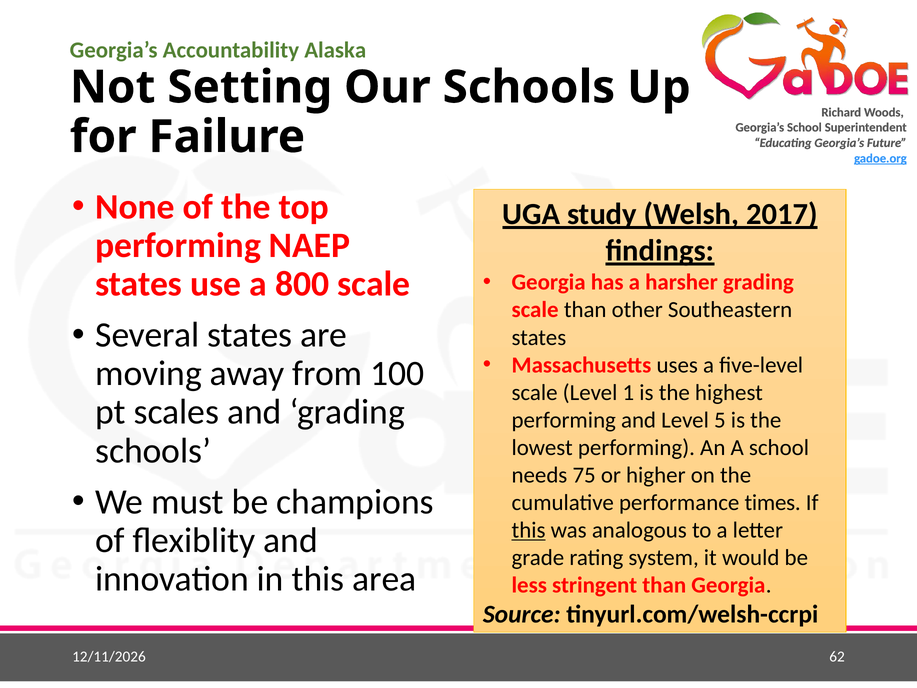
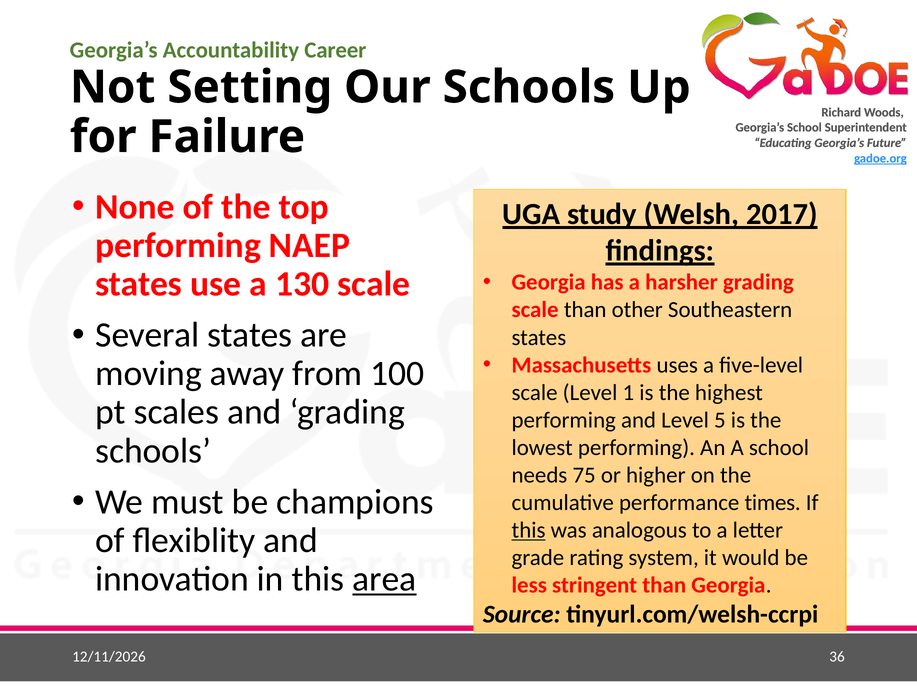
Alaska: Alaska -> Career
800: 800 -> 130
area underline: none -> present
62: 62 -> 36
